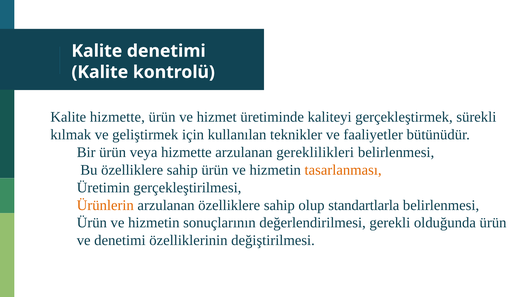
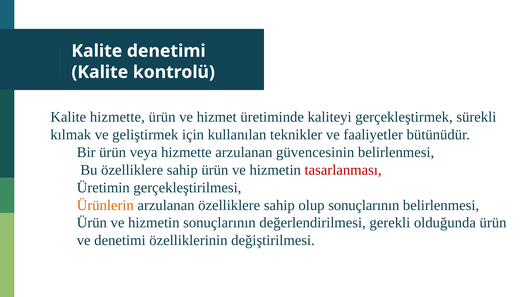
gereklilikleri: gereklilikleri -> güvencesinin
tasarlanması colour: orange -> red
olup standartlarla: standartlarla -> sonuçlarının
